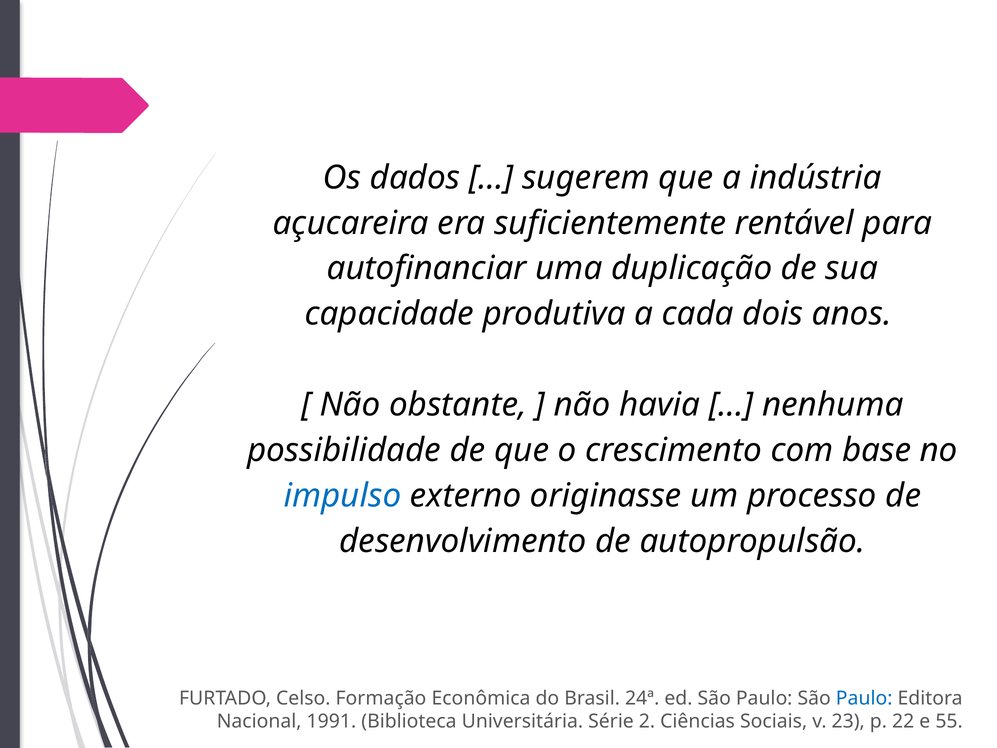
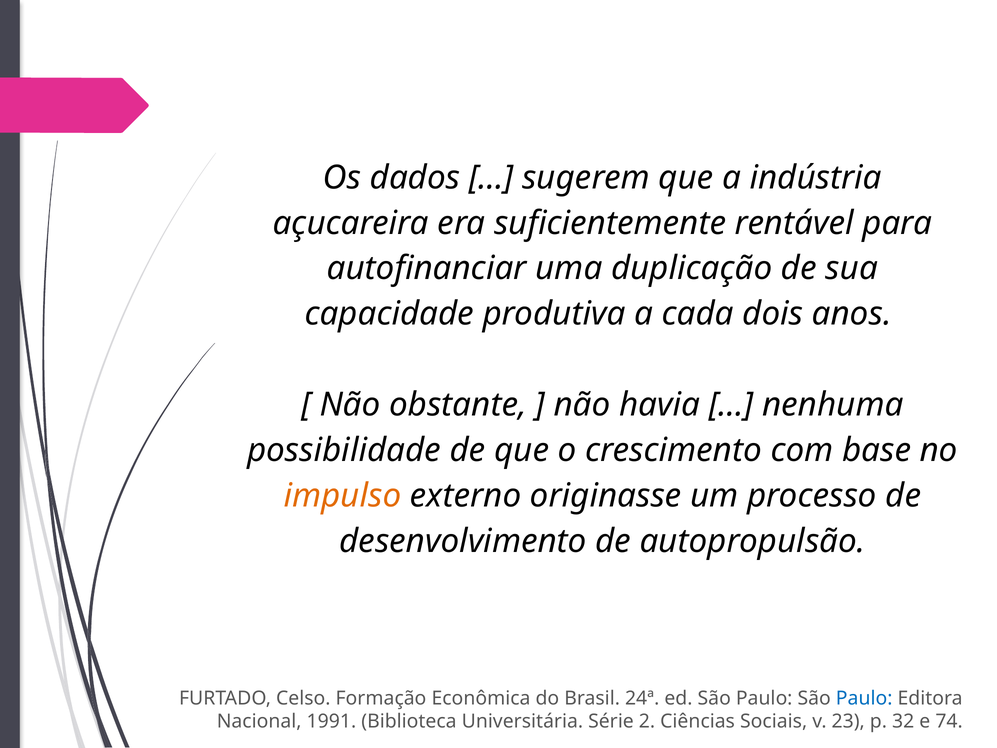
impulso colour: blue -> orange
22: 22 -> 32
55: 55 -> 74
